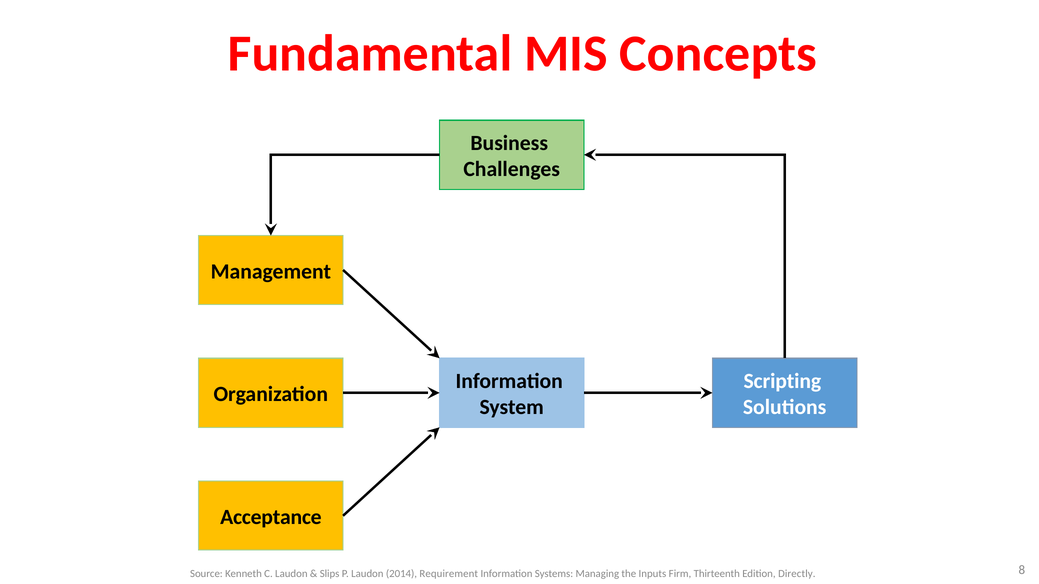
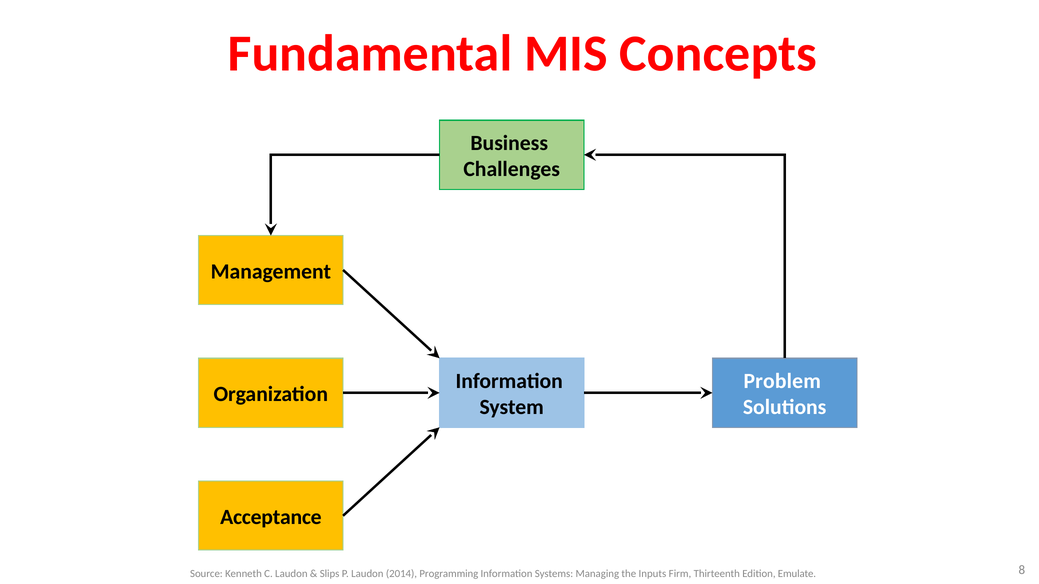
Scripting: Scripting -> Problem
Requirement: Requirement -> Programming
Directly: Directly -> Emulate
